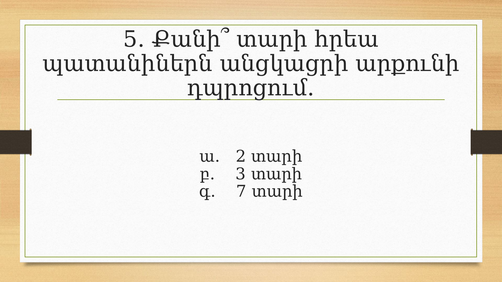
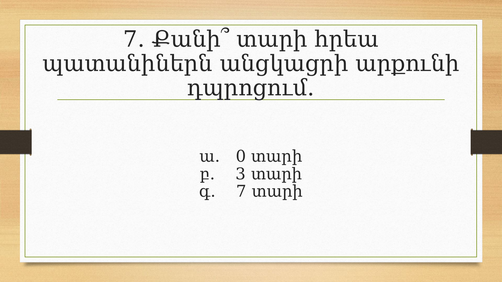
5․: 5․ -> 7․
2: 2 -> 0
